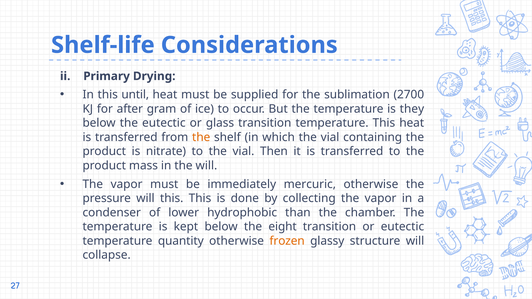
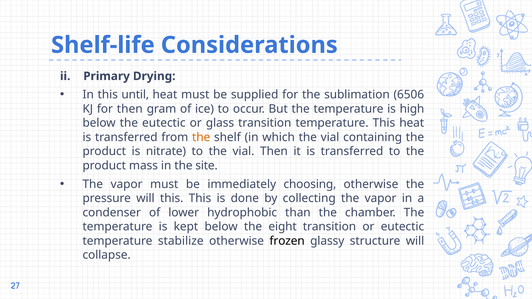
2700: 2700 -> 6506
for after: after -> then
they: they -> high
the will: will -> site
mercuric: mercuric -> choosing
quantity: quantity -> stabilize
frozen colour: orange -> black
